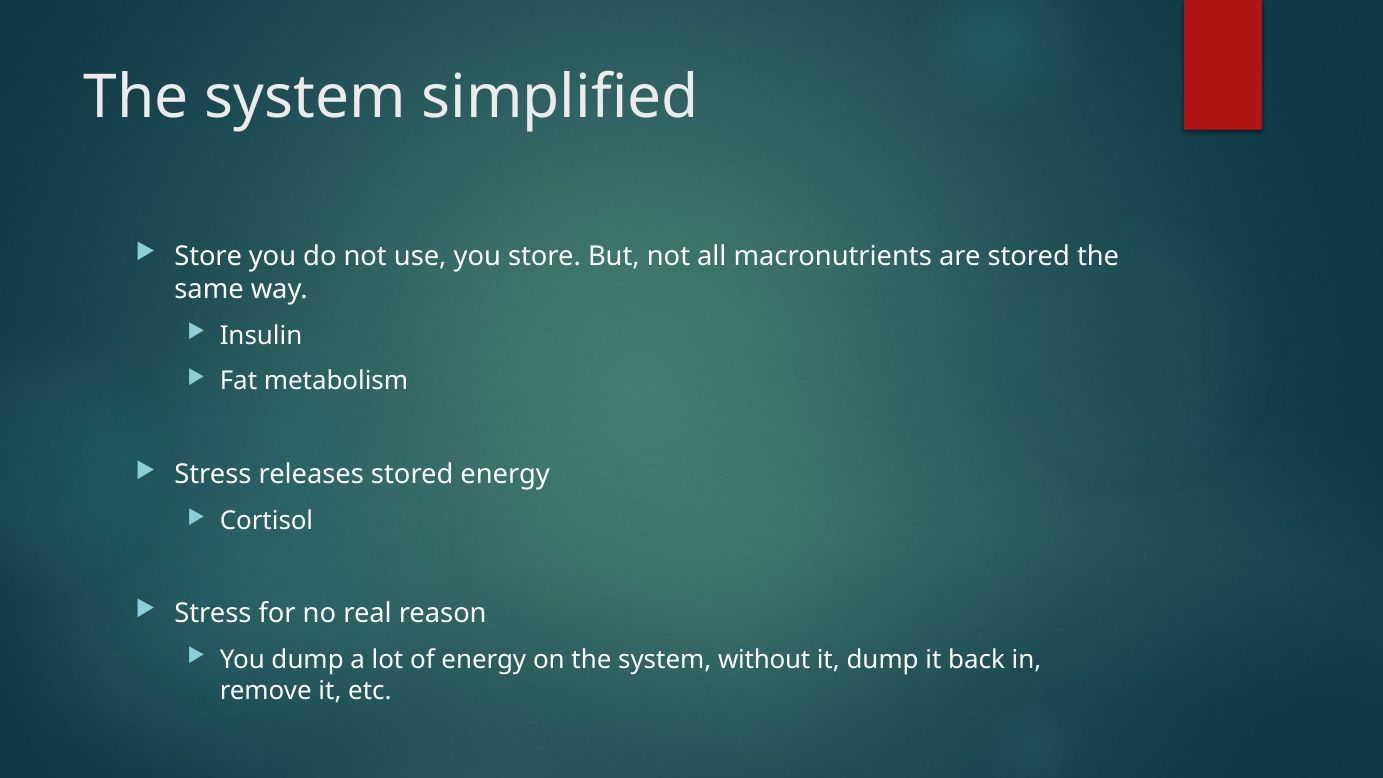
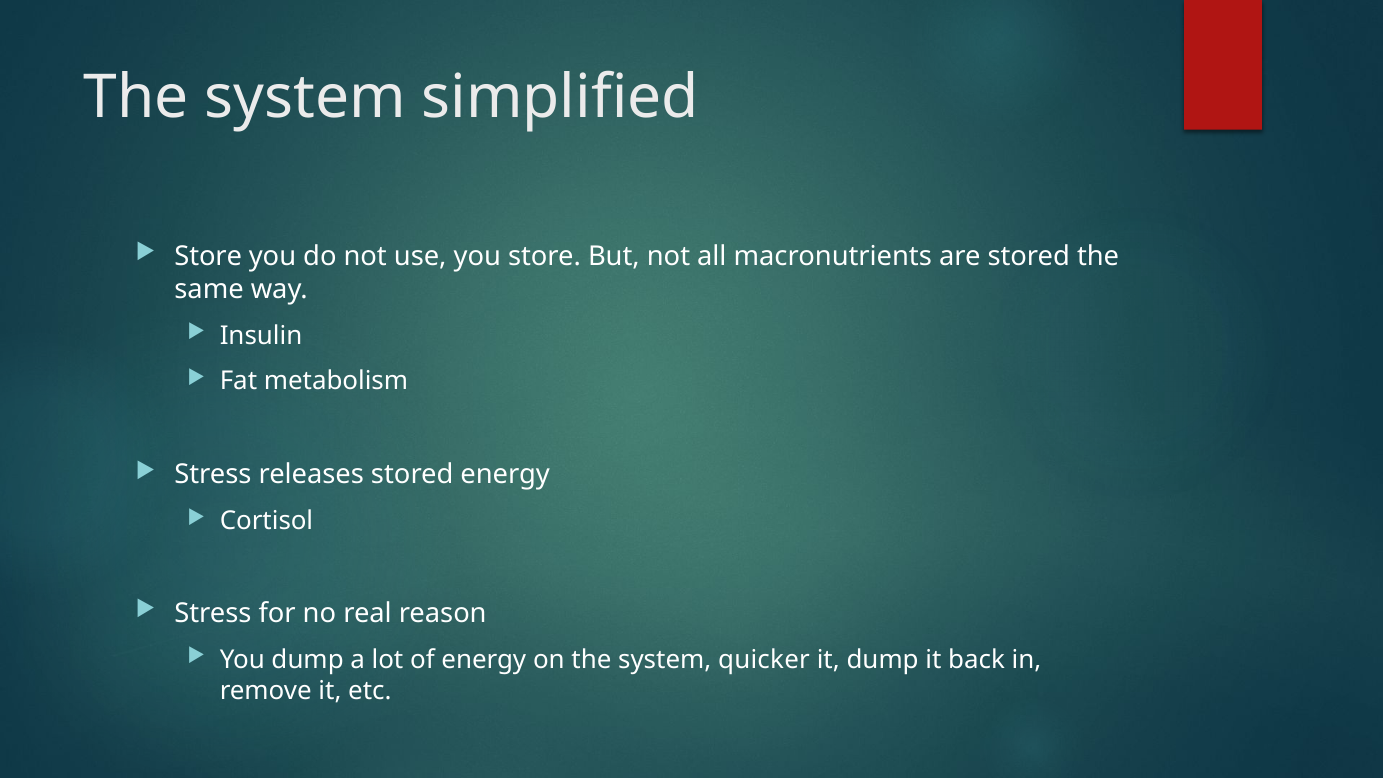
without: without -> quicker
